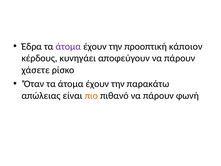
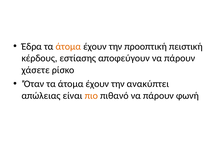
άτομα at (68, 46) colour: purple -> orange
κάποιον: κάποιον -> πειστική
κυνηγάει: κυνηγάει -> εστίασης
παρακάτω: παρακάτω -> ανακύπτει
